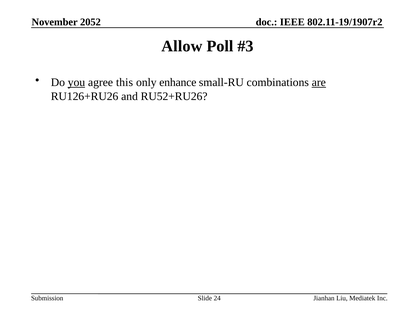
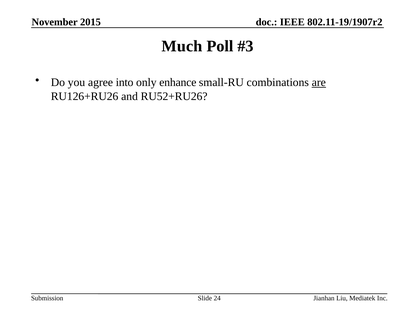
2052: 2052 -> 2015
Allow: Allow -> Much
you underline: present -> none
this: this -> into
